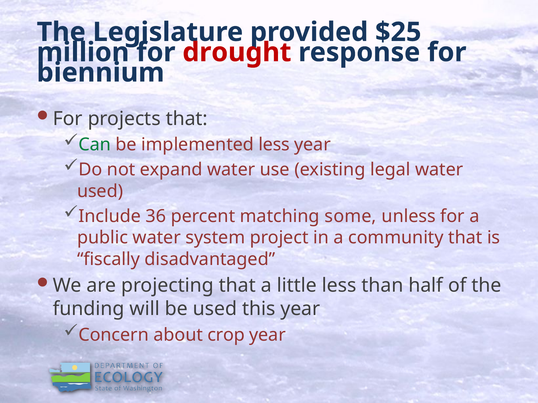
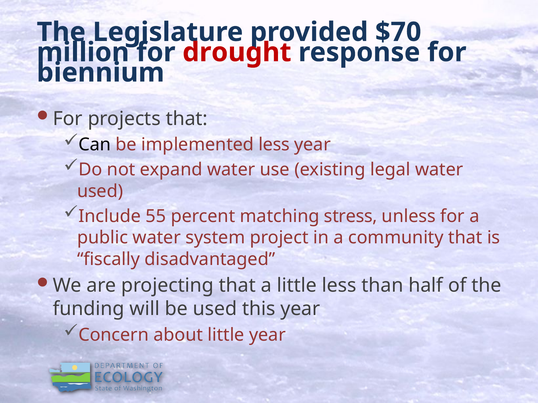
$25: $25 -> $70
Can colour: green -> black
36: 36 -> 55
some: some -> stress
about crop: crop -> little
